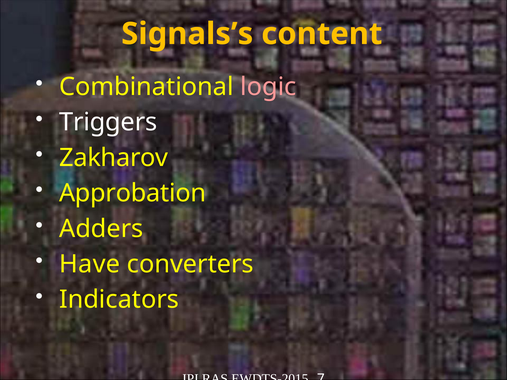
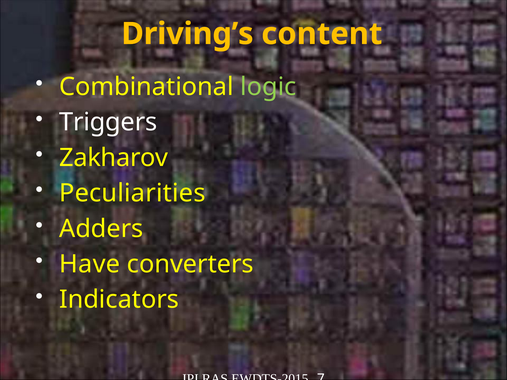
Signals’s: Signals’s -> Driving’s
logic colour: pink -> light green
Approbation: Approbation -> Peculiarities
